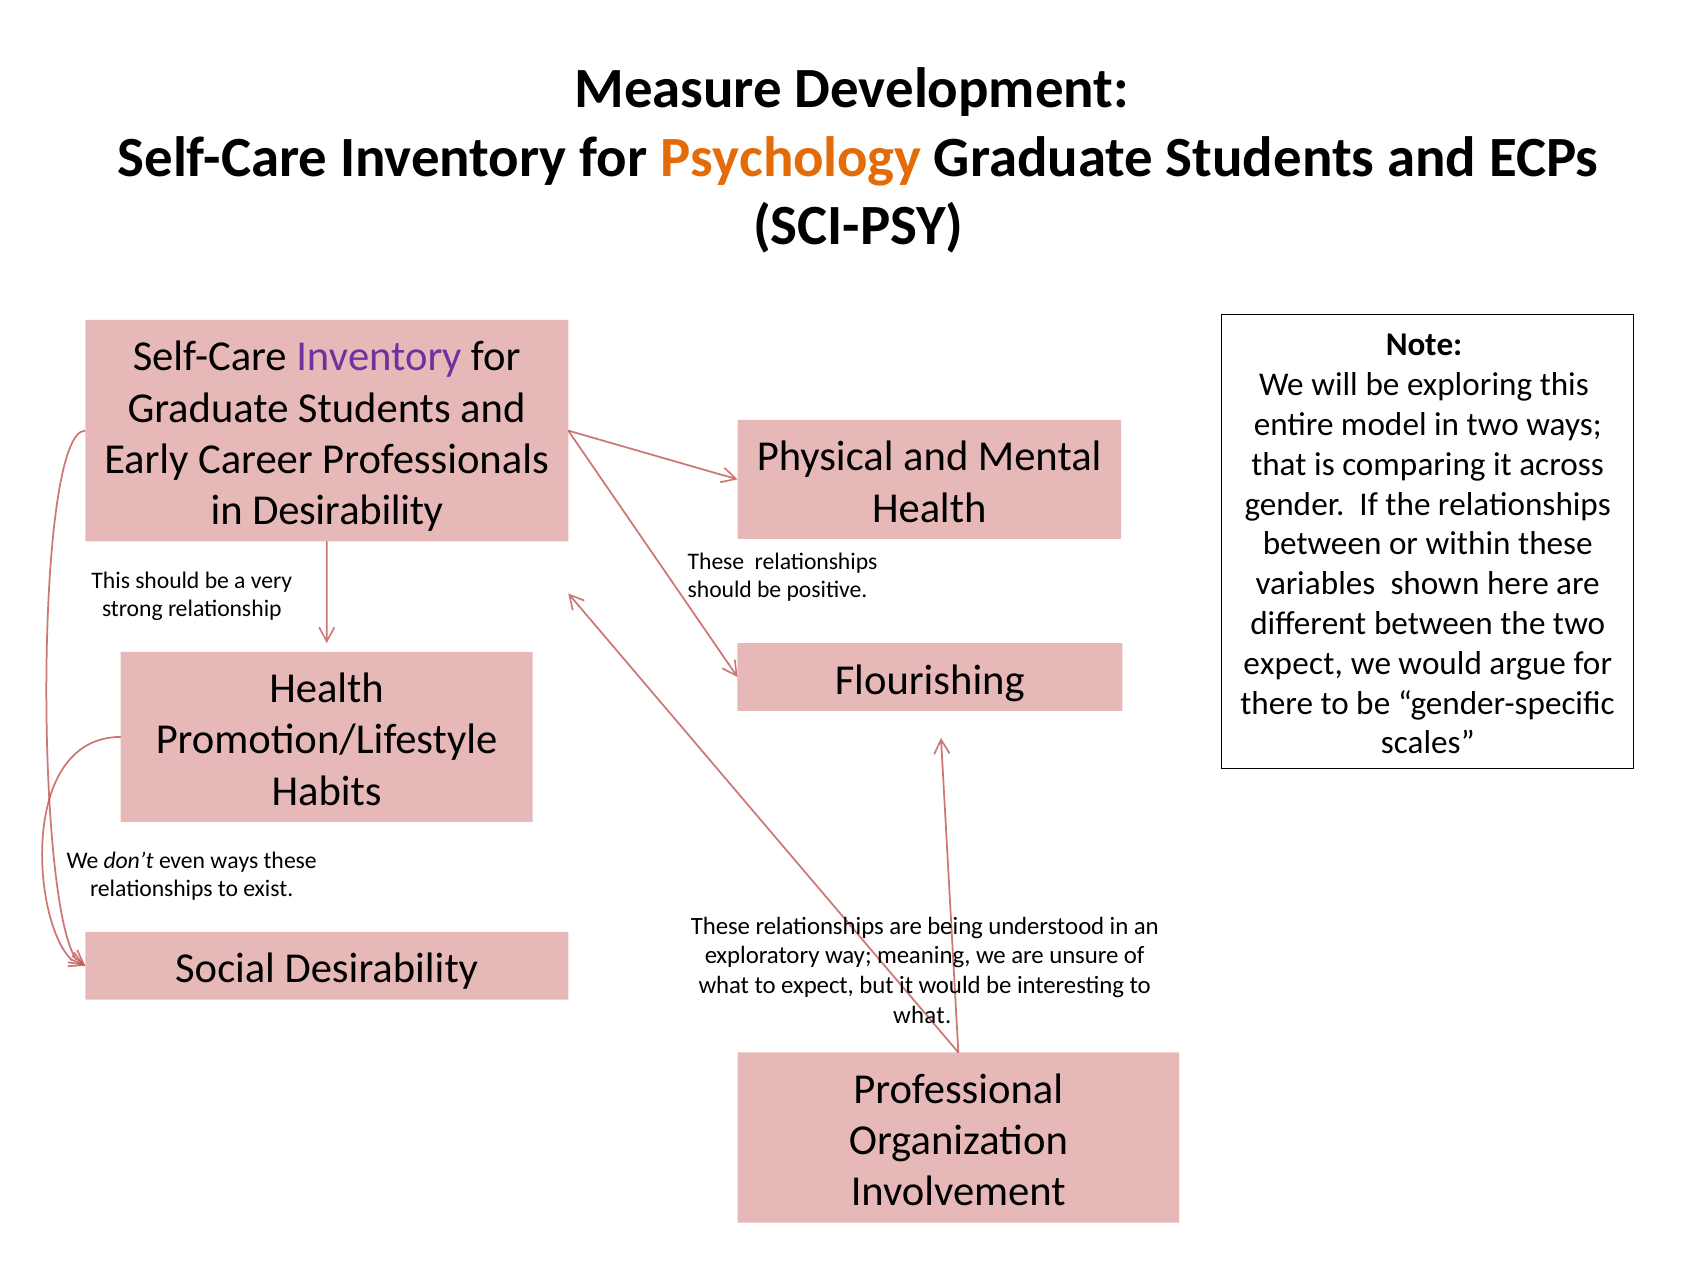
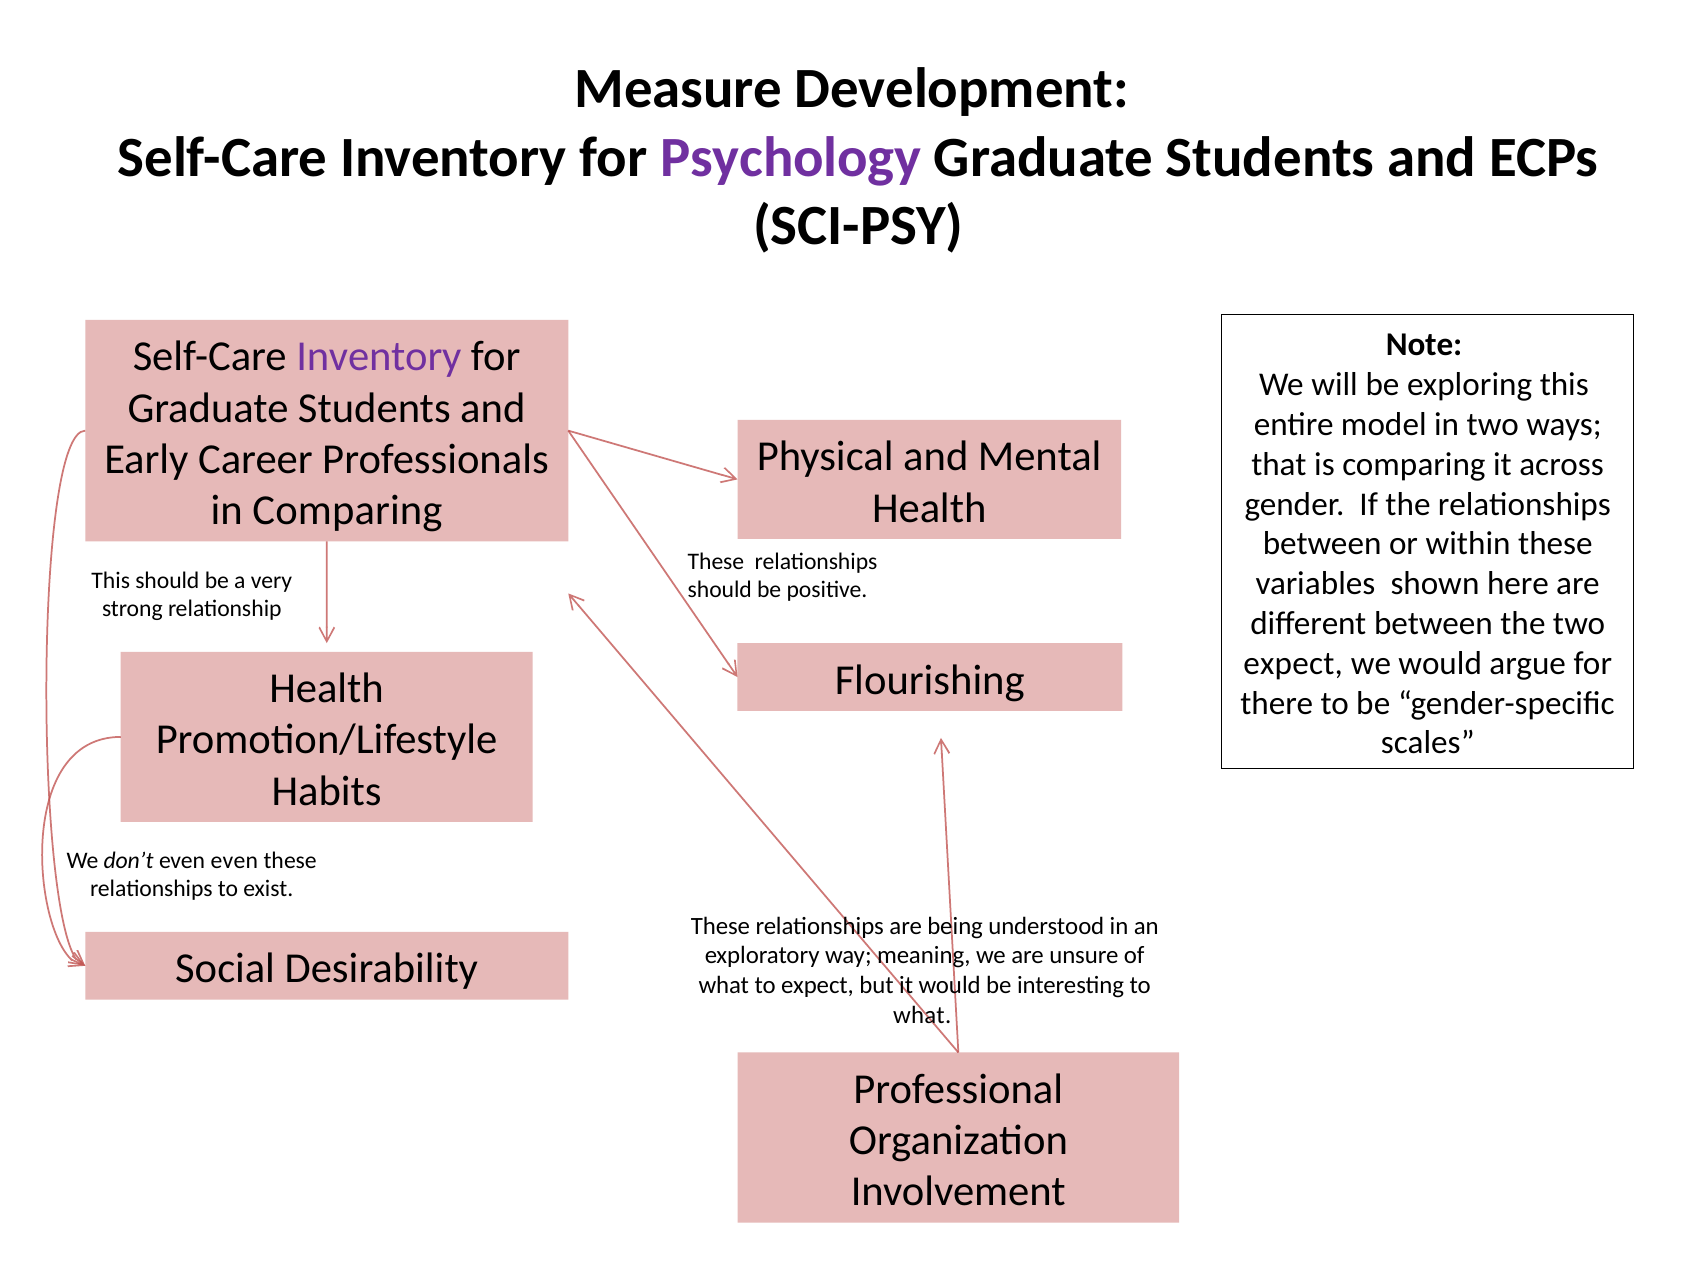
Psychology colour: orange -> purple
in Desirability: Desirability -> Comparing
even ways: ways -> even
